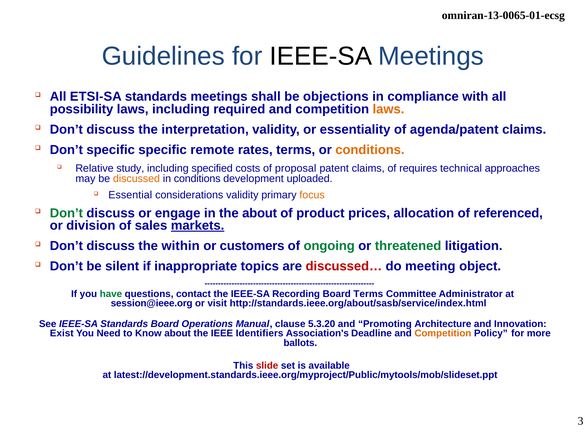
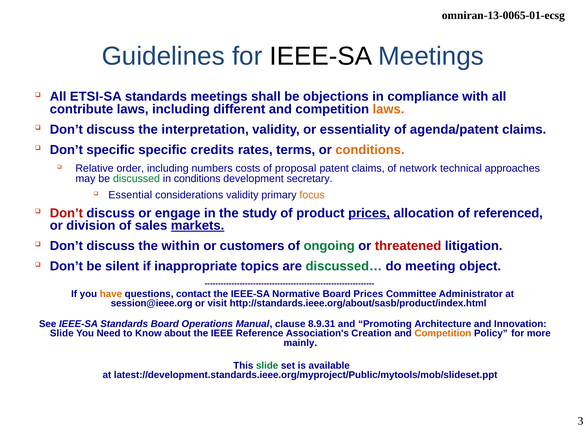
possibility: possibility -> contribute
required: required -> different
remote: remote -> credits
study: study -> order
specified: specified -> numbers
requires: requires -> network
discussed colour: orange -> green
uploaded: uploaded -> secretary
Don’t at (66, 213) colour: green -> red
the about: about -> study
prices at (369, 213) underline: none -> present
threatened colour: green -> red
discussed… colour: red -> green
have colour: green -> orange
Recording: Recording -> Normative
Board Terms: Terms -> Prices
http://standards.ieee.org/about/sasb/service/index.html: http://standards.ieee.org/about/sasb/service/index.html -> http://standards.ieee.org/about/sasb/product/index.html
5.3.20: 5.3.20 -> 8.9.31
Exist at (62, 333): Exist -> Slide
Identifiers: Identifiers -> Reference
Deadline: Deadline -> Creation
ballots: ballots -> mainly
slide at (267, 365) colour: red -> green
